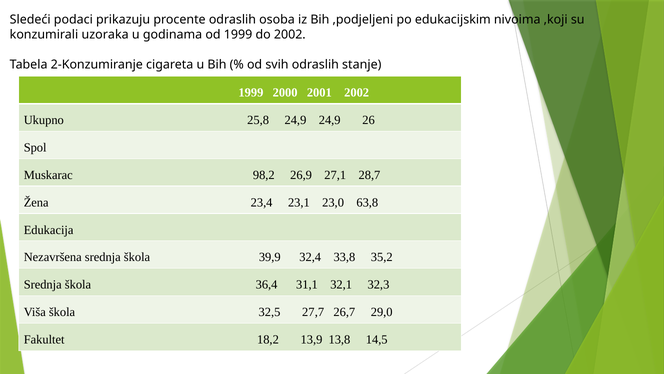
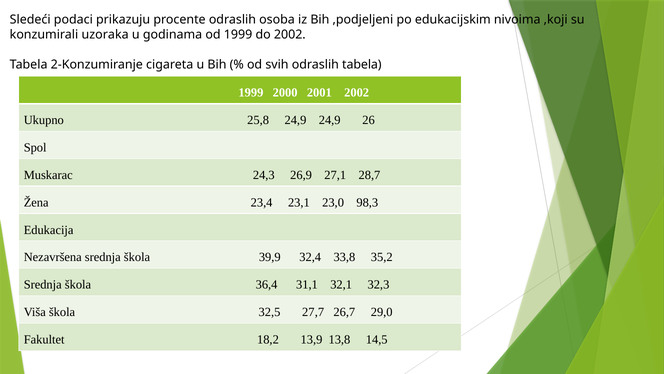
odraslih stanje: stanje -> tabela
98,2: 98,2 -> 24,3
63,8: 63,8 -> 98,3
